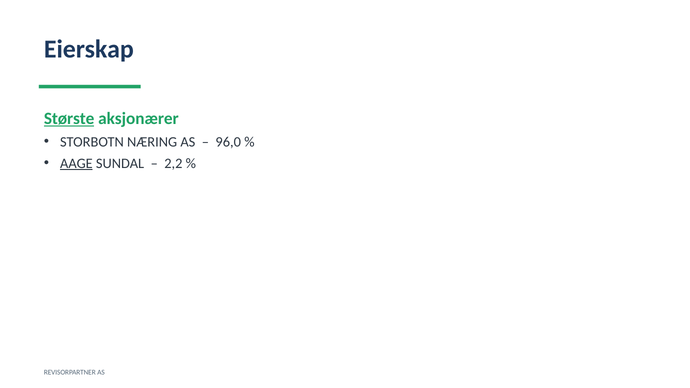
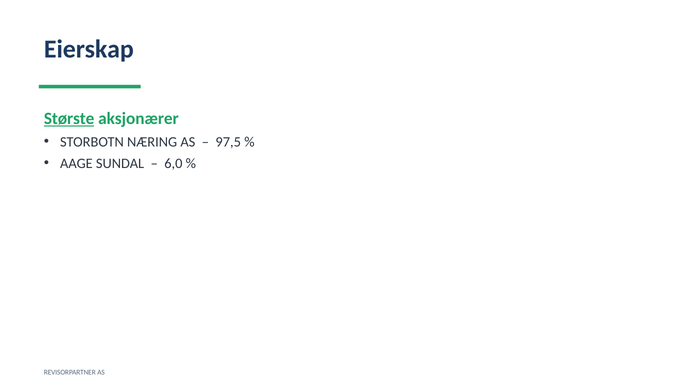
96,0: 96,0 -> 97,5
AAGE underline: present -> none
2,2: 2,2 -> 6,0
